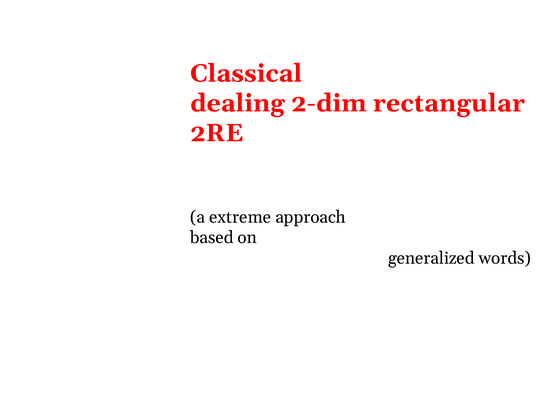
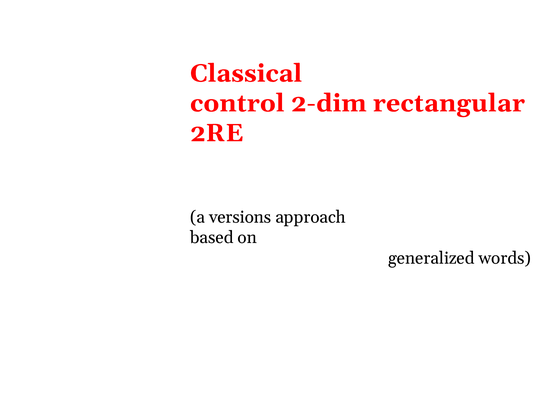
dealing: dealing -> control
extreme: extreme -> versions
